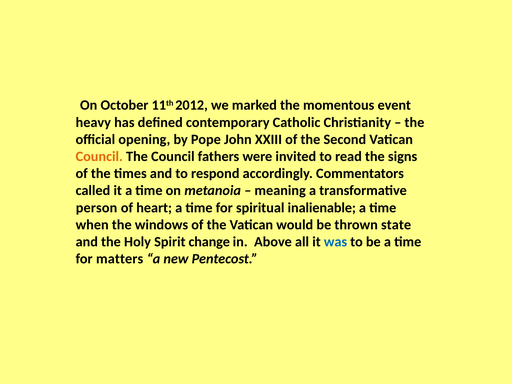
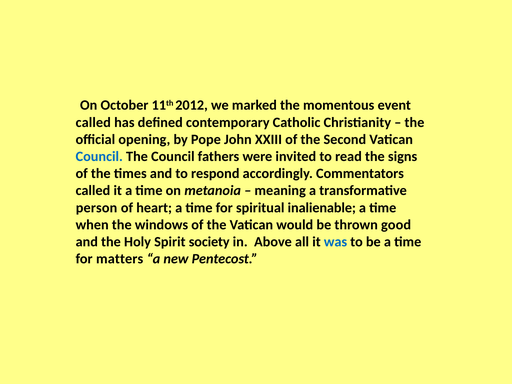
heavy at (93, 122): heavy -> called
Council at (99, 156) colour: orange -> blue
state: state -> good
change: change -> society
